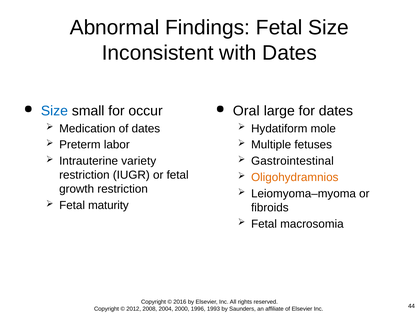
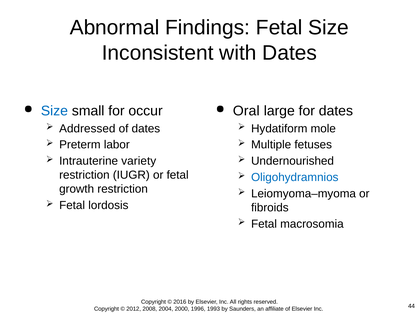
Medication: Medication -> Addressed
Gastrointestinal: Gastrointestinal -> Undernourished
Oligohydramnios colour: orange -> blue
maturity: maturity -> lordosis
